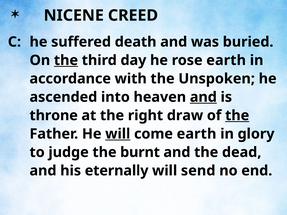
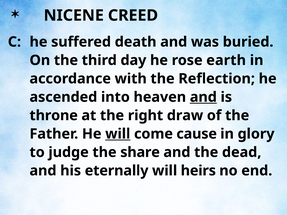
the at (66, 60) underline: present -> none
Unspoken: Unspoken -> Reflection
the at (237, 116) underline: present -> none
come earth: earth -> cause
burnt: burnt -> share
send: send -> heirs
